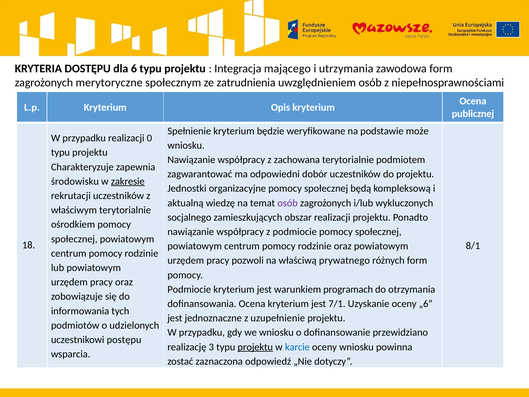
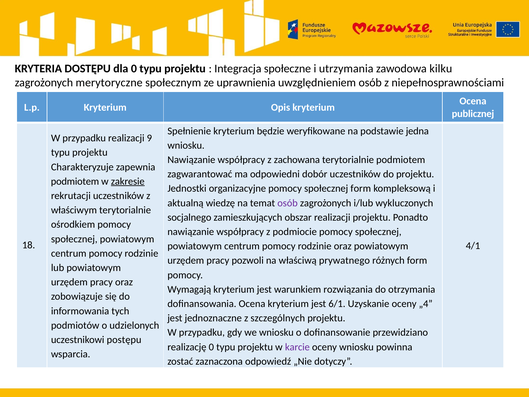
dla 6: 6 -> 0
mającego: mającego -> społeczne
zawodowa form: form -> kilku
zatrudnienia: zatrudnienia -> uprawnienia
może: może -> jedna
0: 0 -> 9
środowisku at (75, 181): środowisku -> podmiotem
społecznej będą: będą -> form
8/1: 8/1 -> 4/1
Podmiocie at (189, 289): Podmiocie -> Wymagają
programach: programach -> rozwiązania
7/1: 7/1 -> 6/1
„6: „6 -> „4
uzupełnienie: uzupełnienie -> szczególnych
realizację 3: 3 -> 0
projektu at (255, 347) underline: present -> none
karcie colour: blue -> purple
